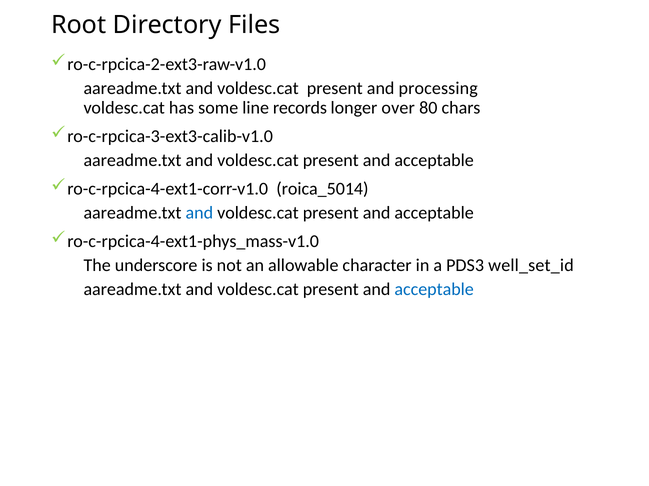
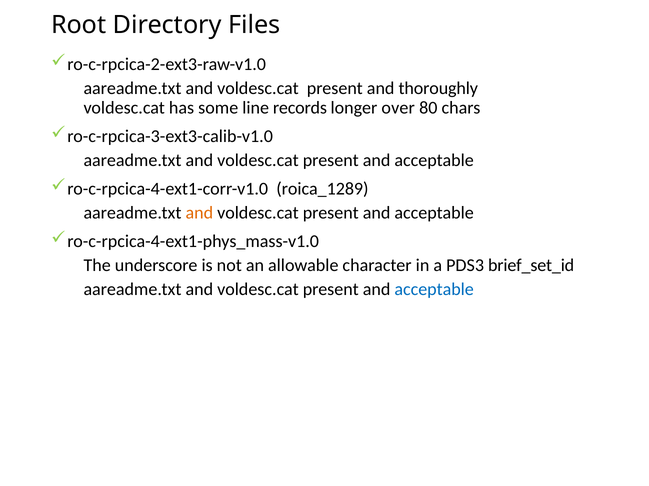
processing: processing -> thoroughly
roica_5014: roica_5014 -> roica_1289
and at (199, 213) colour: blue -> orange
well_set_id: well_set_id -> brief_set_id
